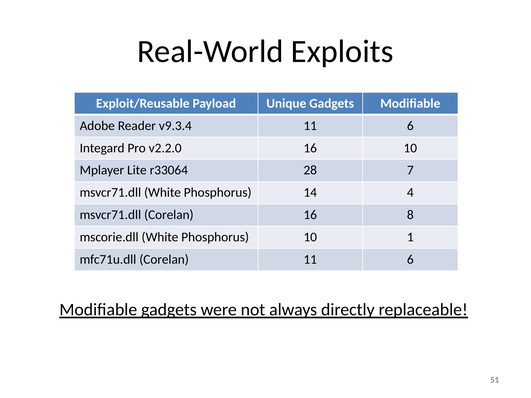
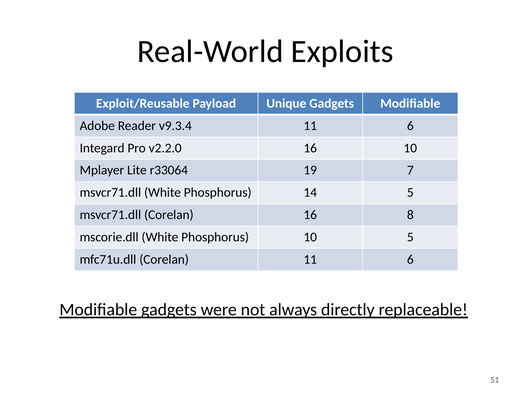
28: 28 -> 19
14 4: 4 -> 5
10 1: 1 -> 5
